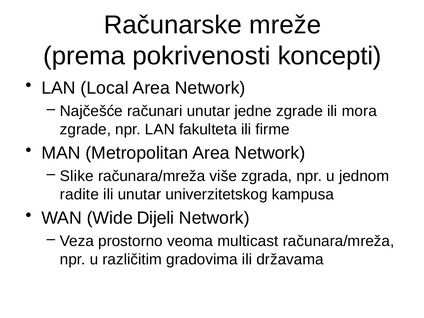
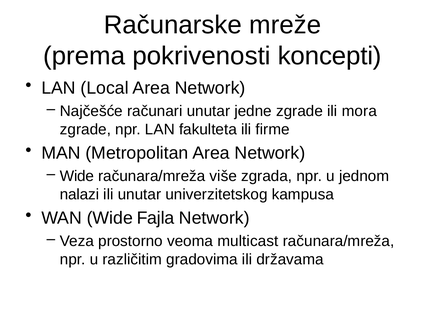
Slike at (77, 176): Slike -> Wide
radite: radite -> nalazi
Dijeli: Dijeli -> Fajla
